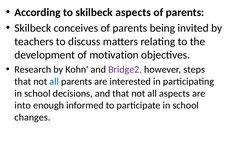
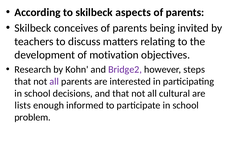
all at (54, 82) colour: blue -> purple
all aspects: aspects -> cultural
into: into -> lists
changes: changes -> problem
